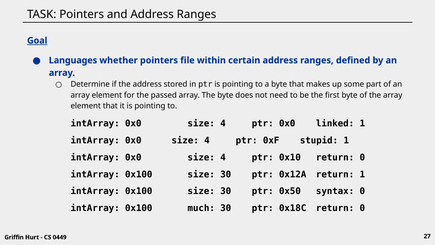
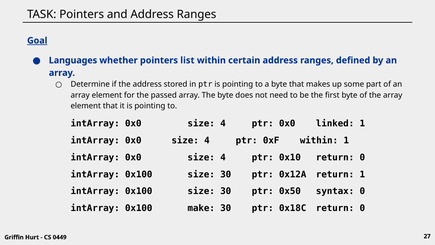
file: file -> list
0xF stupid: stupid -> within
much: much -> make
